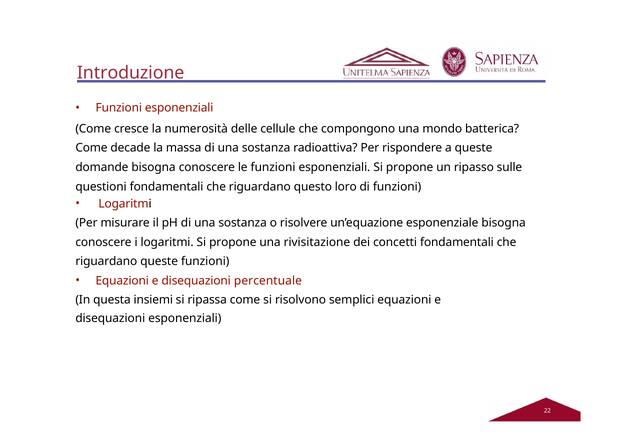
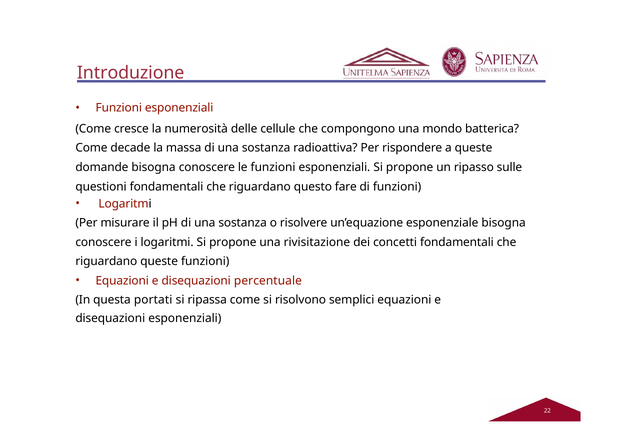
loro: loro -> fare
insiemi: insiemi -> portati
